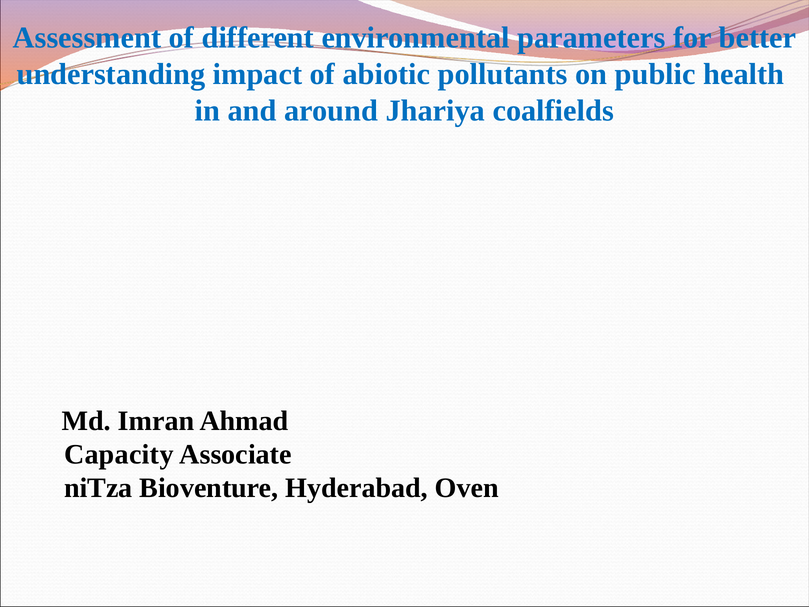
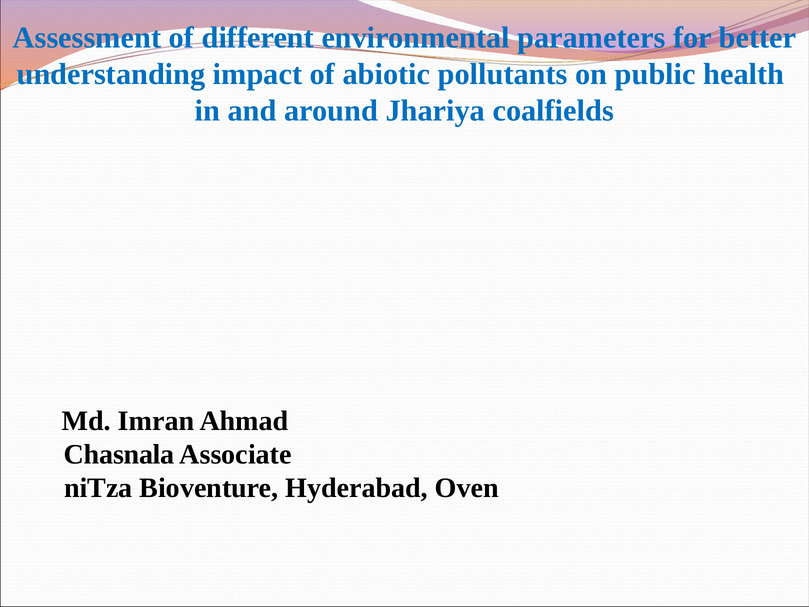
Capacity: Capacity -> Chasnala
